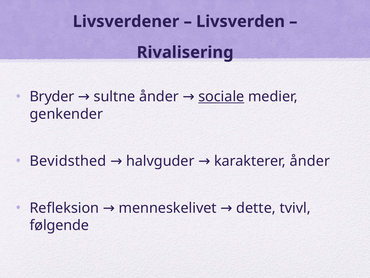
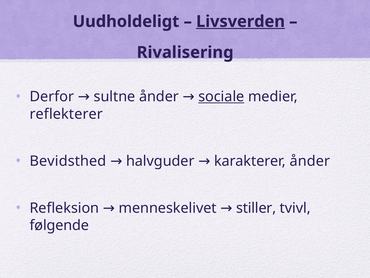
Livsverdener: Livsverdener -> Uudholdeligt
Livsverden underline: none -> present
Bryder: Bryder -> Derfor
genkender: genkender -> reflekterer
dette: dette -> stiller
